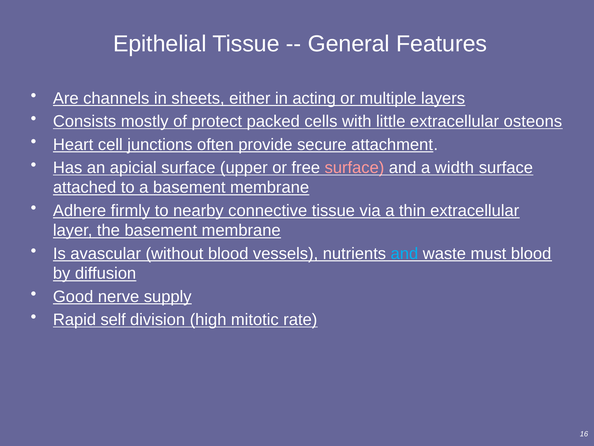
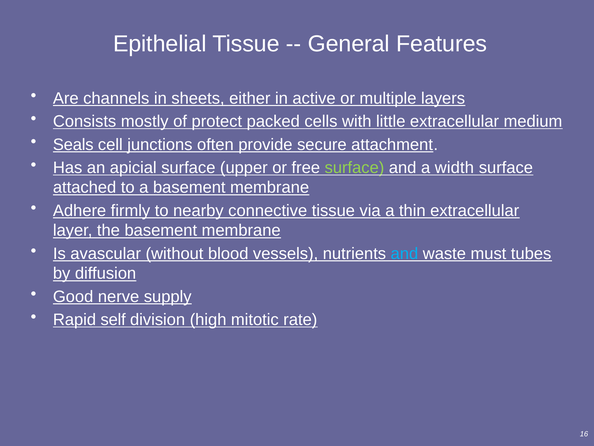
acting: acting -> active
osteons: osteons -> medium
Heart: Heart -> Seals
surface at (354, 167) colour: pink -> light green
must blood: blood -> tubes
